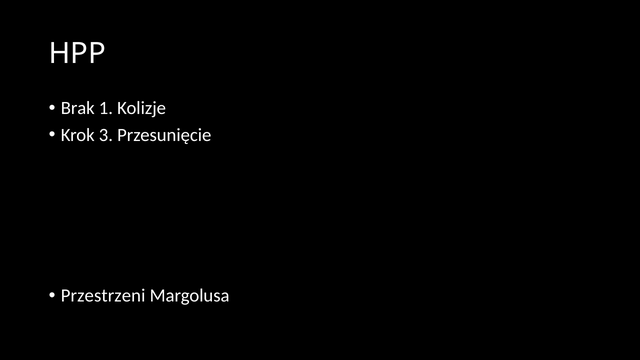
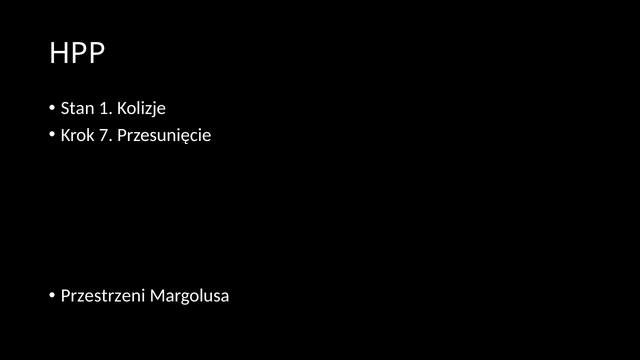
Brak: Brak -> Stan
3: 3 -> 7
